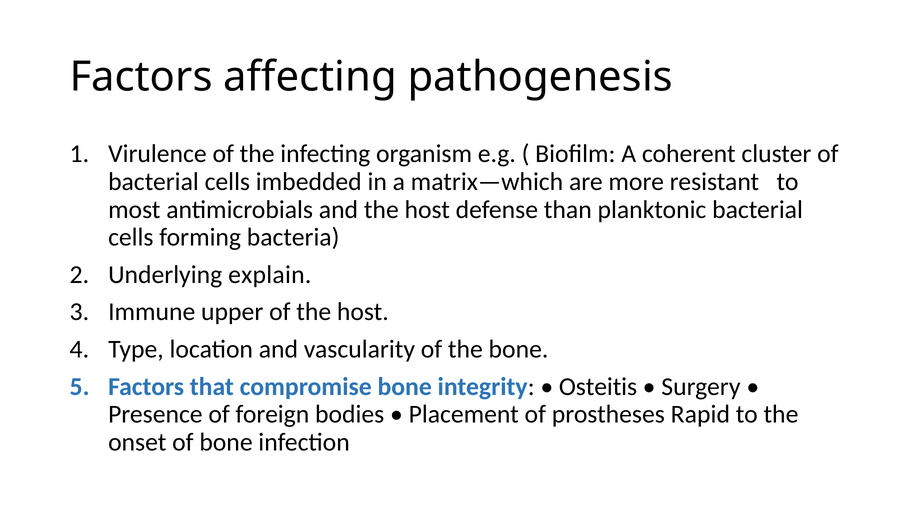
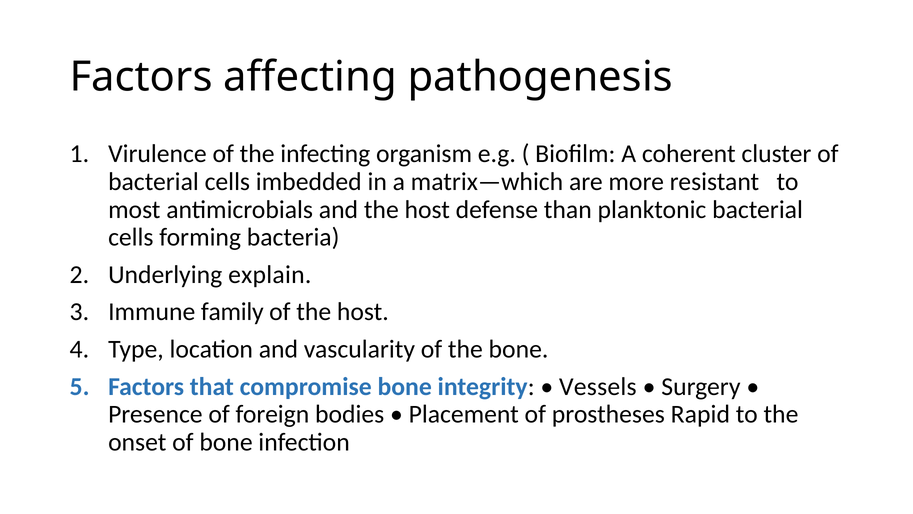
upper: upper -> family
Osteitis: Osteitis -> Vessels
